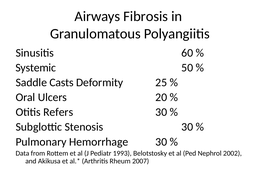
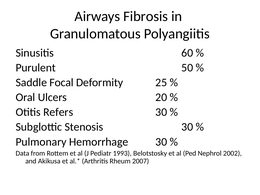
Systemic: Systemic -> Purulent
Casts: Casts -> Focal
